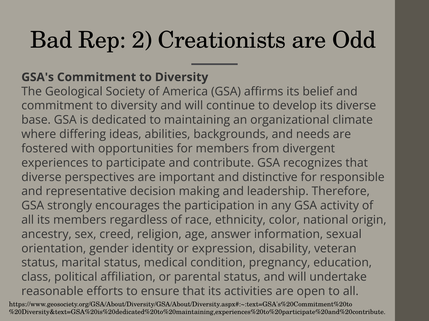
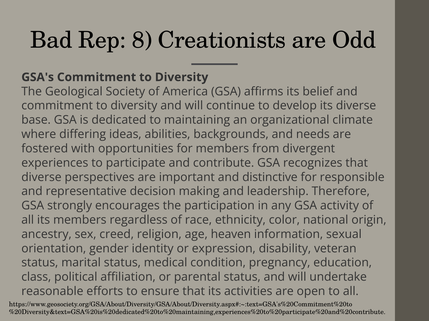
2: 2 -> 8
answer: answer -> heaven
